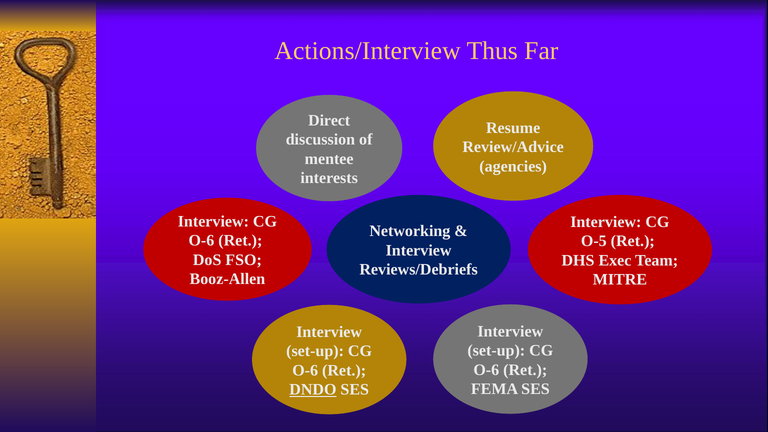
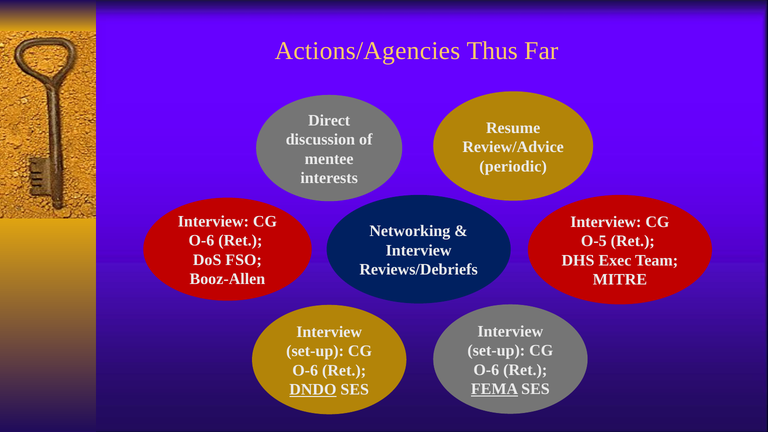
Actions/Interview: Actions/Interview -> Actions/Agencies
agencies: agencies -> periodic
FEMA underline: none -> present
